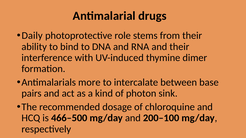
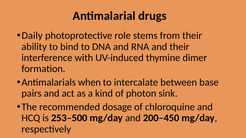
more: more -> when
466–500: 466–500 -> 253–500
200–100: 200–100 -> 200–450
